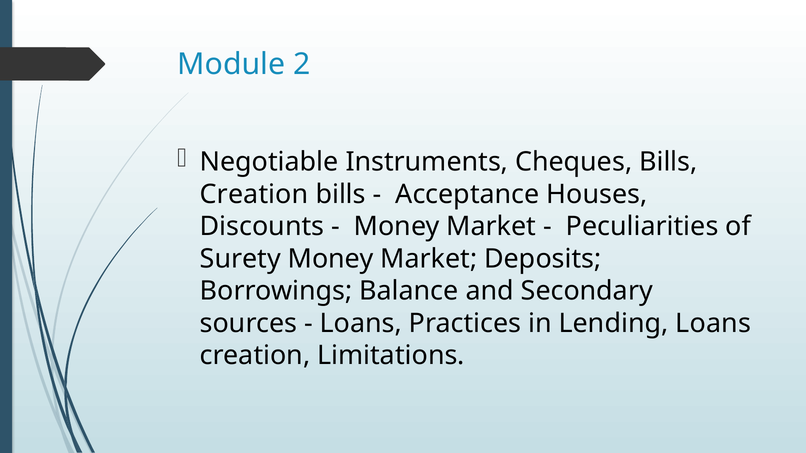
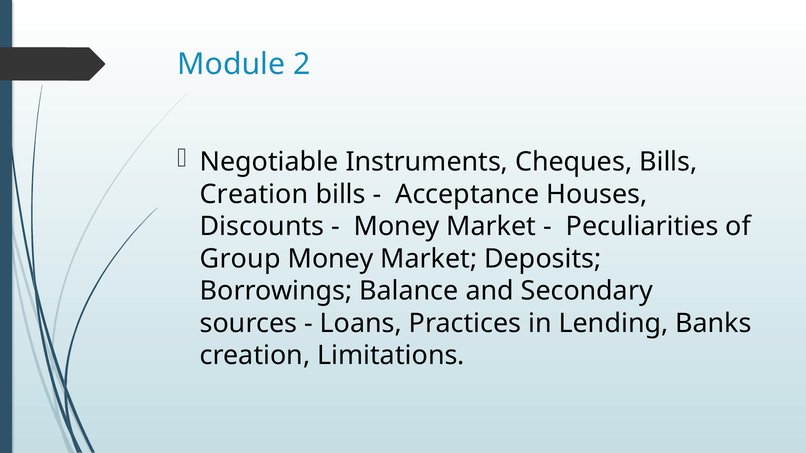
Surety: Surety -> Group
Lending Loans: Loans -> Banks
